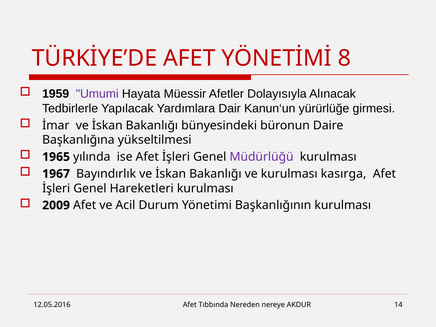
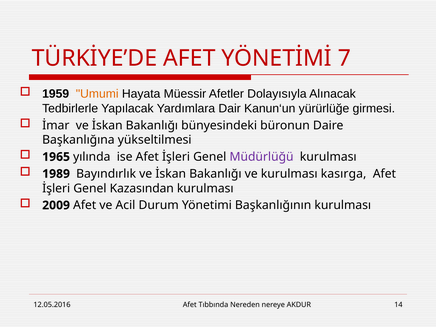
8: 8 -> 7
Umumi colour: purple -> orange
1967: 1967 -> 1989
Hareketleri: Hareketleri -> Kazasından
